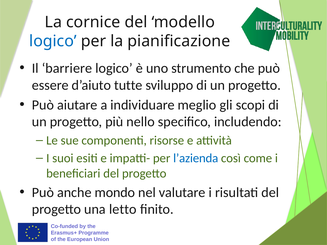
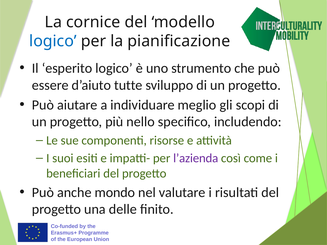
barriere: barriere -> esperito
l’azienda colour: blue -> purple
letto: letto -> delle
